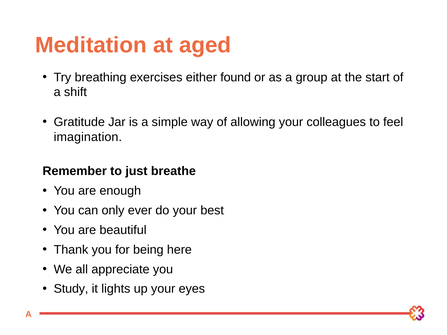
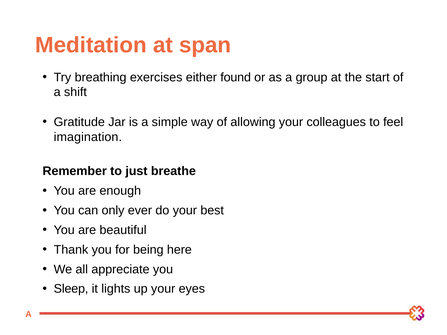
aged: aged -> span
Study: Study -> Sleep
